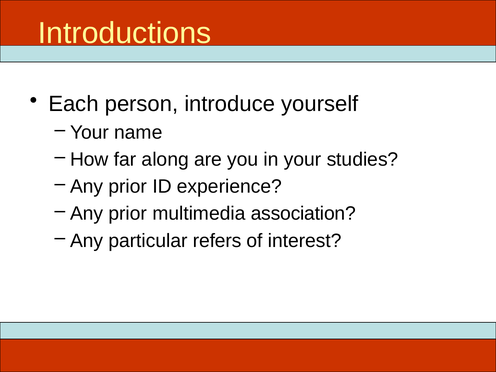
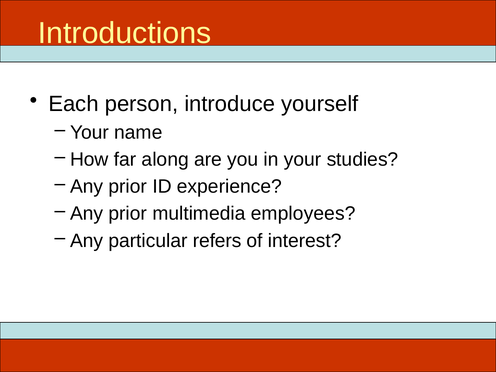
association: association -> employees
